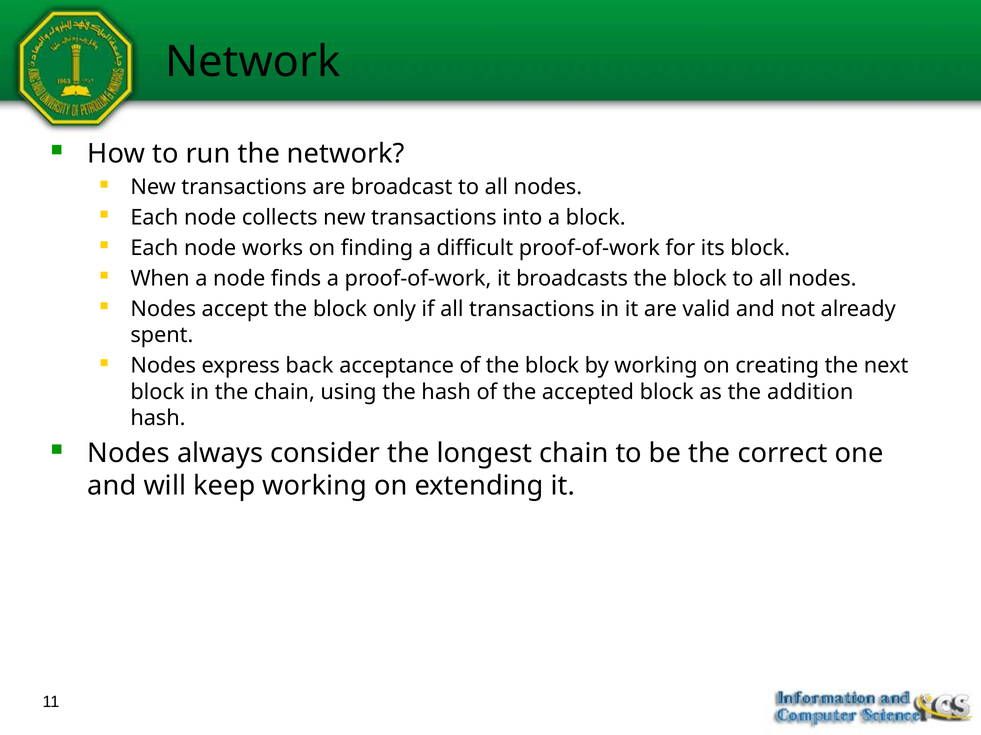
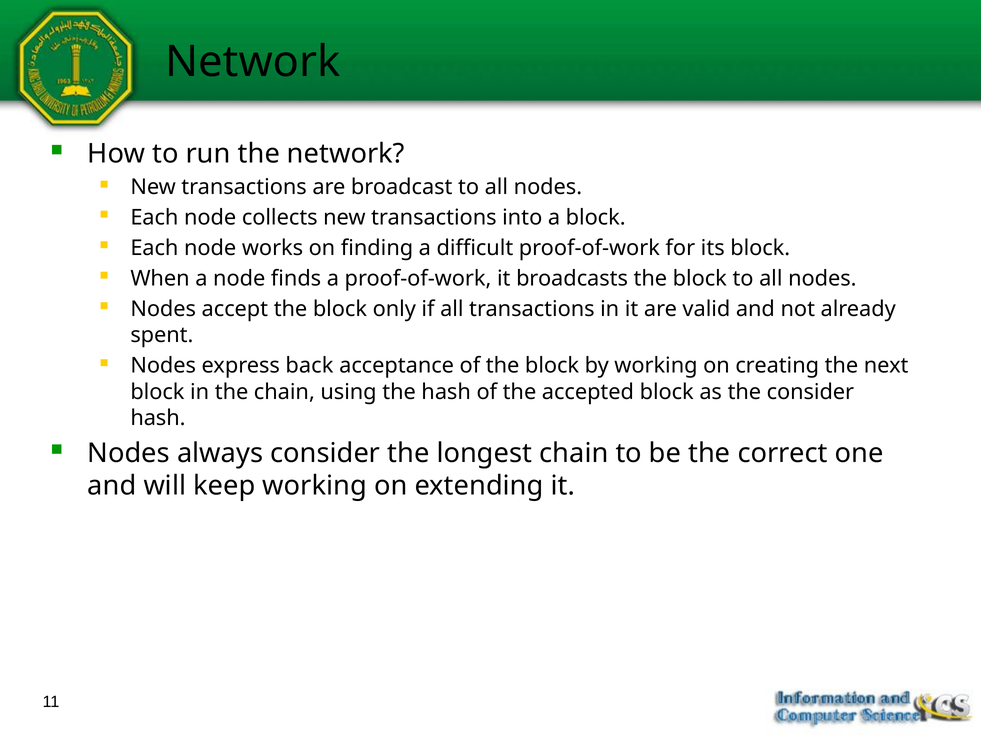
the addition: addition -> consider
